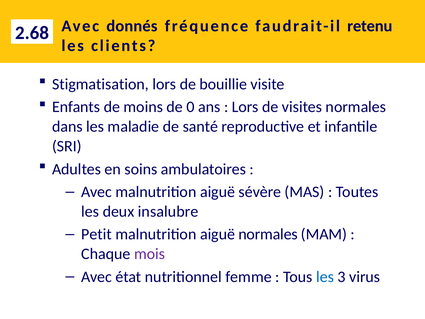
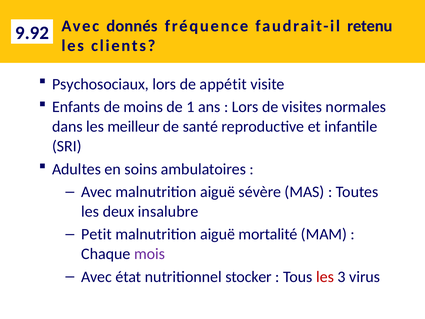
2.68: 2.68 -> 9.92
Stigmatisation: Stigmatisation -> Psychosociaux
bouillie: bouillie -> appétit
0: 0 -> 1
maladie: maladie -> meilleur
aiguë normales: normales -> mortalité
femme: femme -> stocker
les at (325, 277) colour: blue -> red
